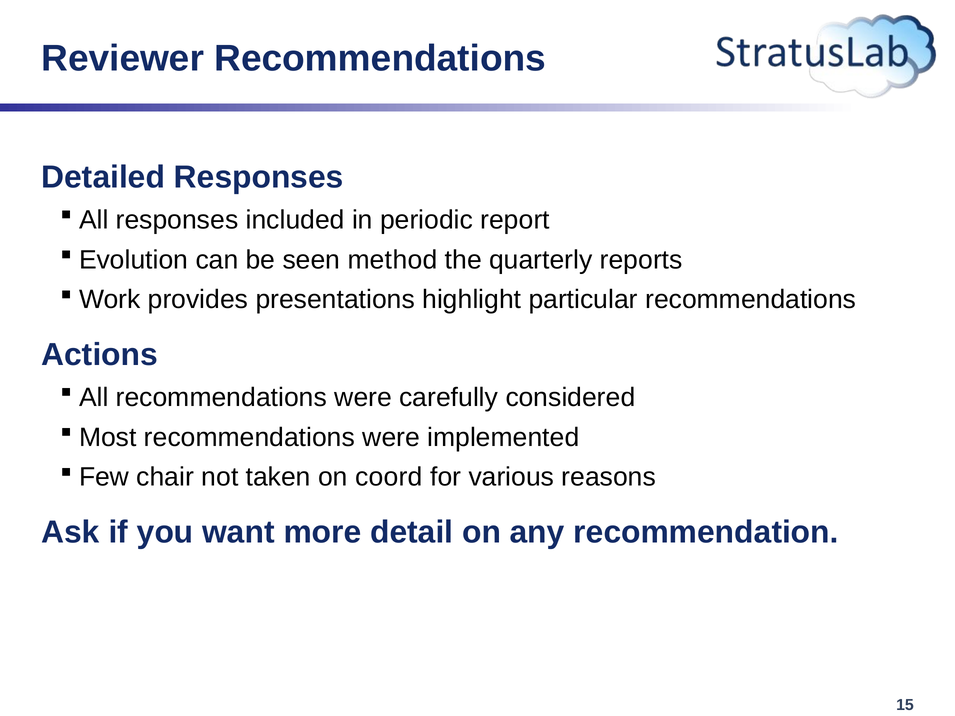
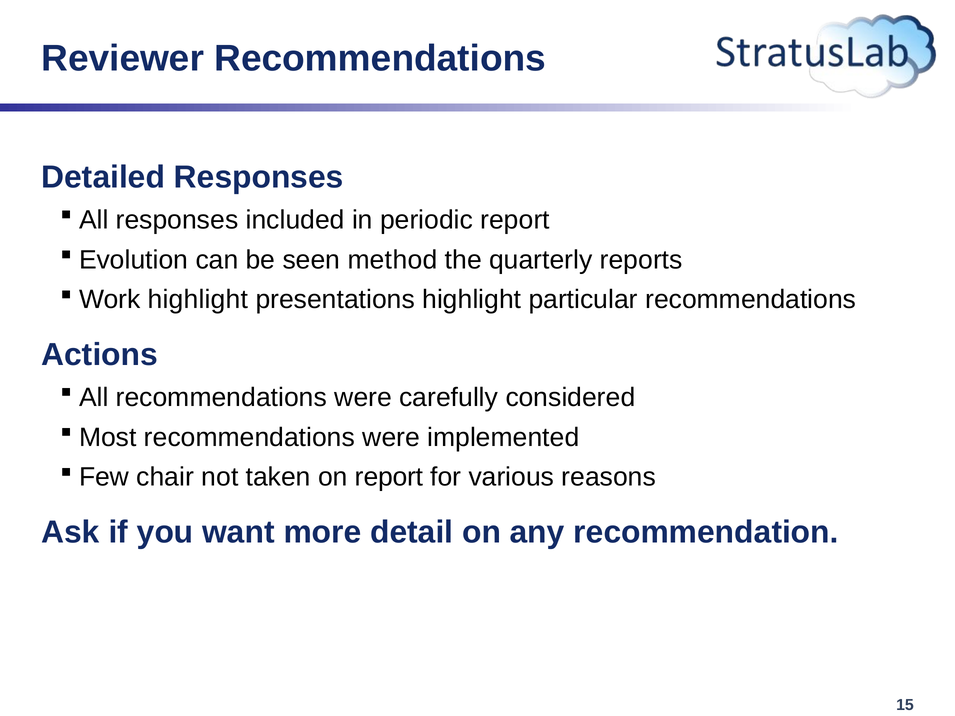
Work provides: provides -> highlight
on coord: coord -> report
